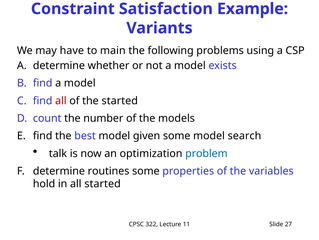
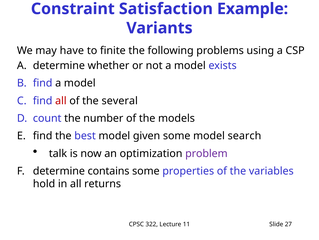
main: main -> finite
the started: started -> several
problem colour: blue -> purple
routines: routines -> contains
all started: started -> returns
